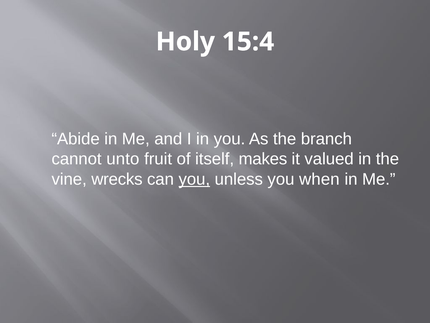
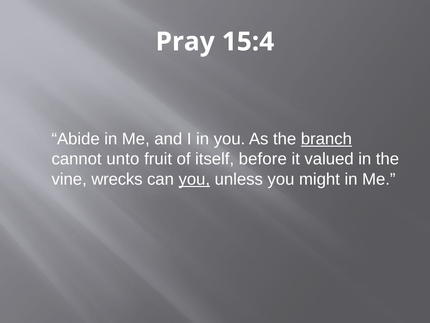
Holy: Holy -> Pray
branch underline: none -> present
makes: makes -> before
when: when -> might
